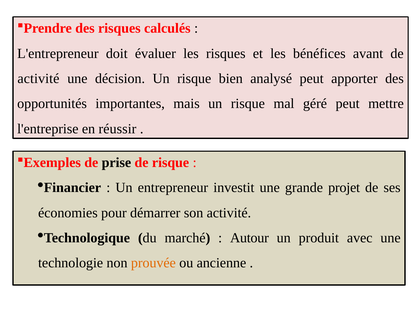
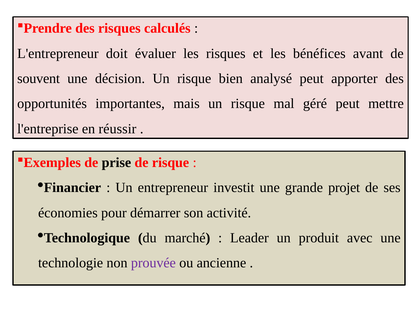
activité at (38, 78): activité -> souvent
Autour: Autour -> Leader
prouvée colour: orange -> purple
